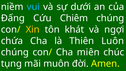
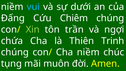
Xin colour: yellow -> light green
khát: khát -> trần
Luôn: Luôn -> Trinh
Cha miên: miên -> niềm
